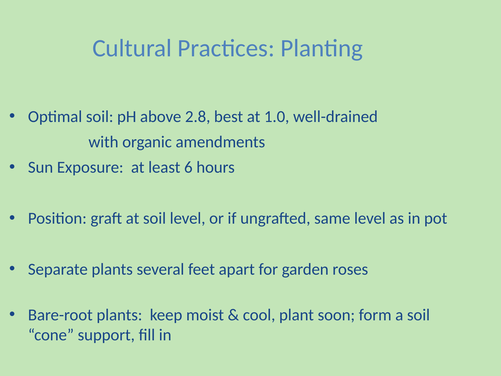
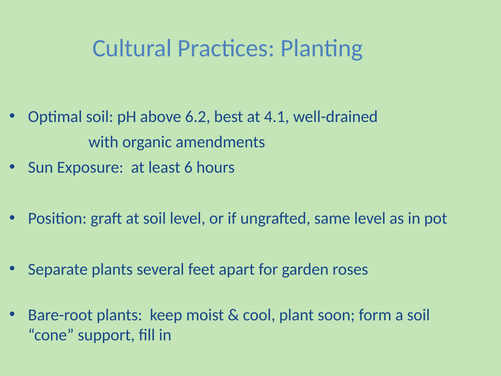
2.8: 2.8 -> 6.2
1.0: 1.0 -> 4.1
